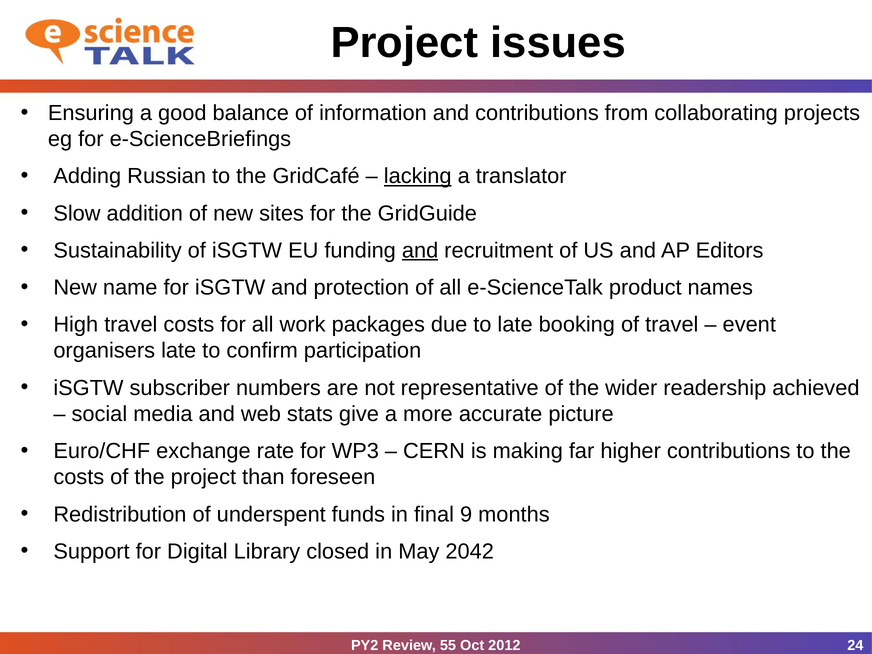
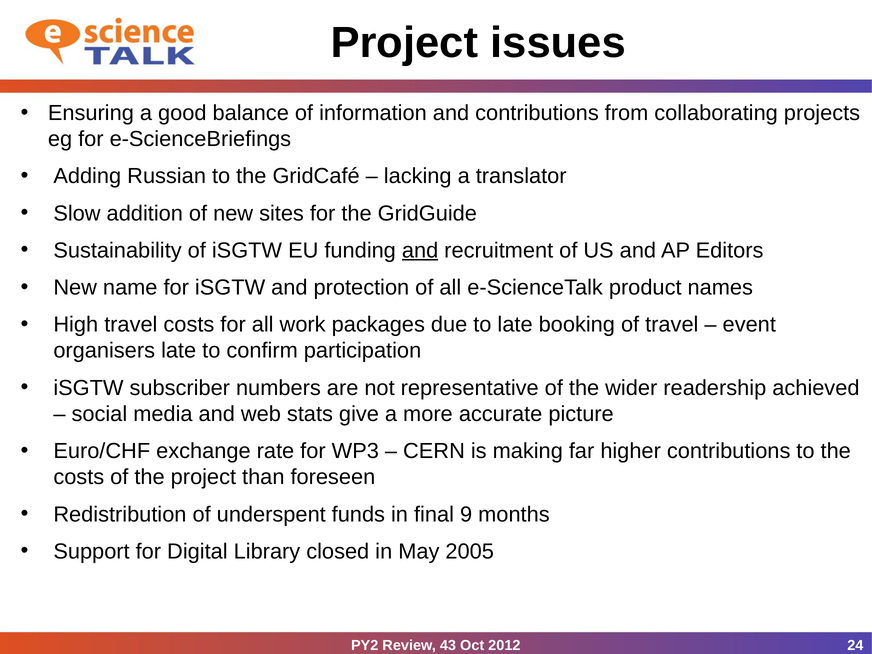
lacking underline: present -> none
2042: 2042 -> 2005
55: 55 -> 43
